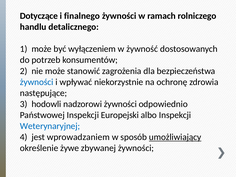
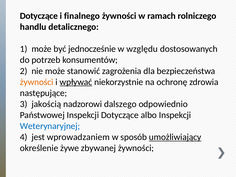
wyłączeniem: wyłączeniem -> jednocześnie
żywność: żywność -> względu
żywności at (37, 82) colour: blue -> orange
wpływać underline: none -> present
hodowli: hodowli -> jakością
nadzorowi żywności: żywności -> dalszego
Inspekcji Europejski: Europejski -> Dotyczące
